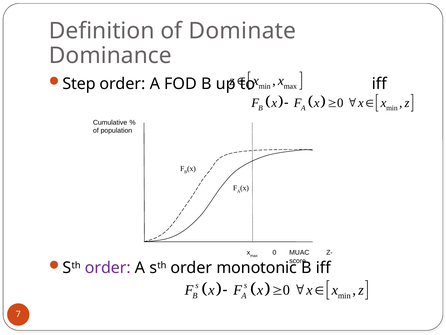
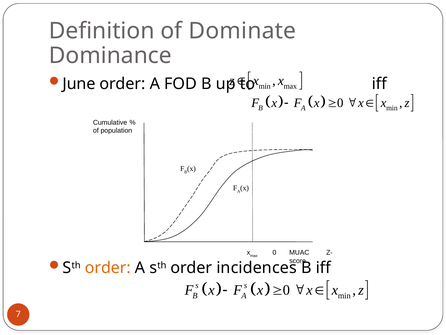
Step: Step -> June
order at (108, 267) colour: purple -> orange
monotonic: monotonic -> incidences
